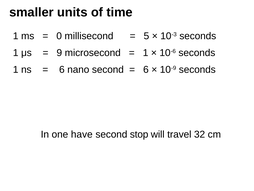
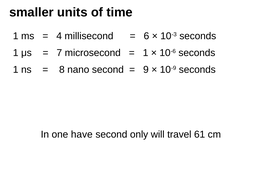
0: 0 -> 4
5: 5 -> 6
9: 9 -> 7
6 at (62, 69): 6 -> 8
6 at (146, 69): 6 -> 9
stop: stop -> only
32: 32 -> 61
